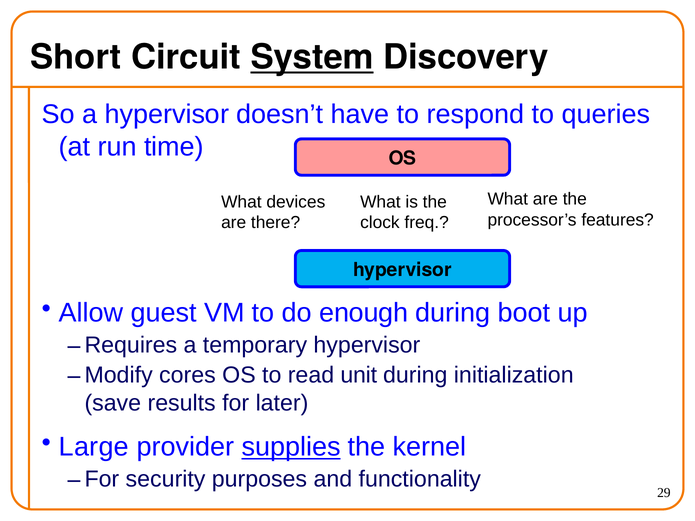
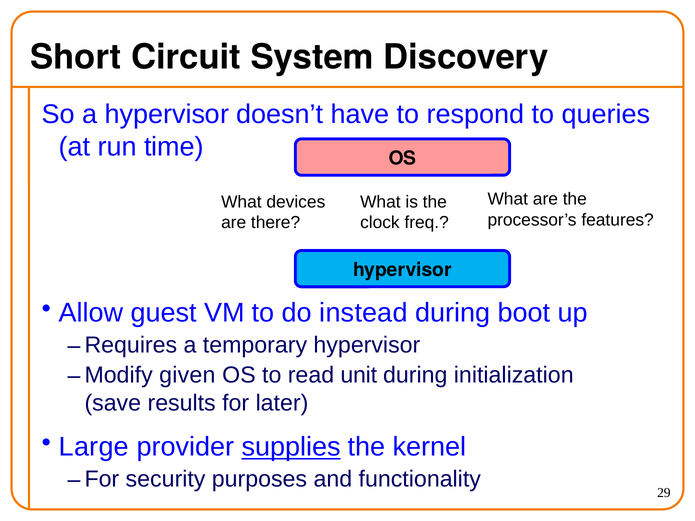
System underline: present -> none
enough: enough -> instead
cores: cores -> given
